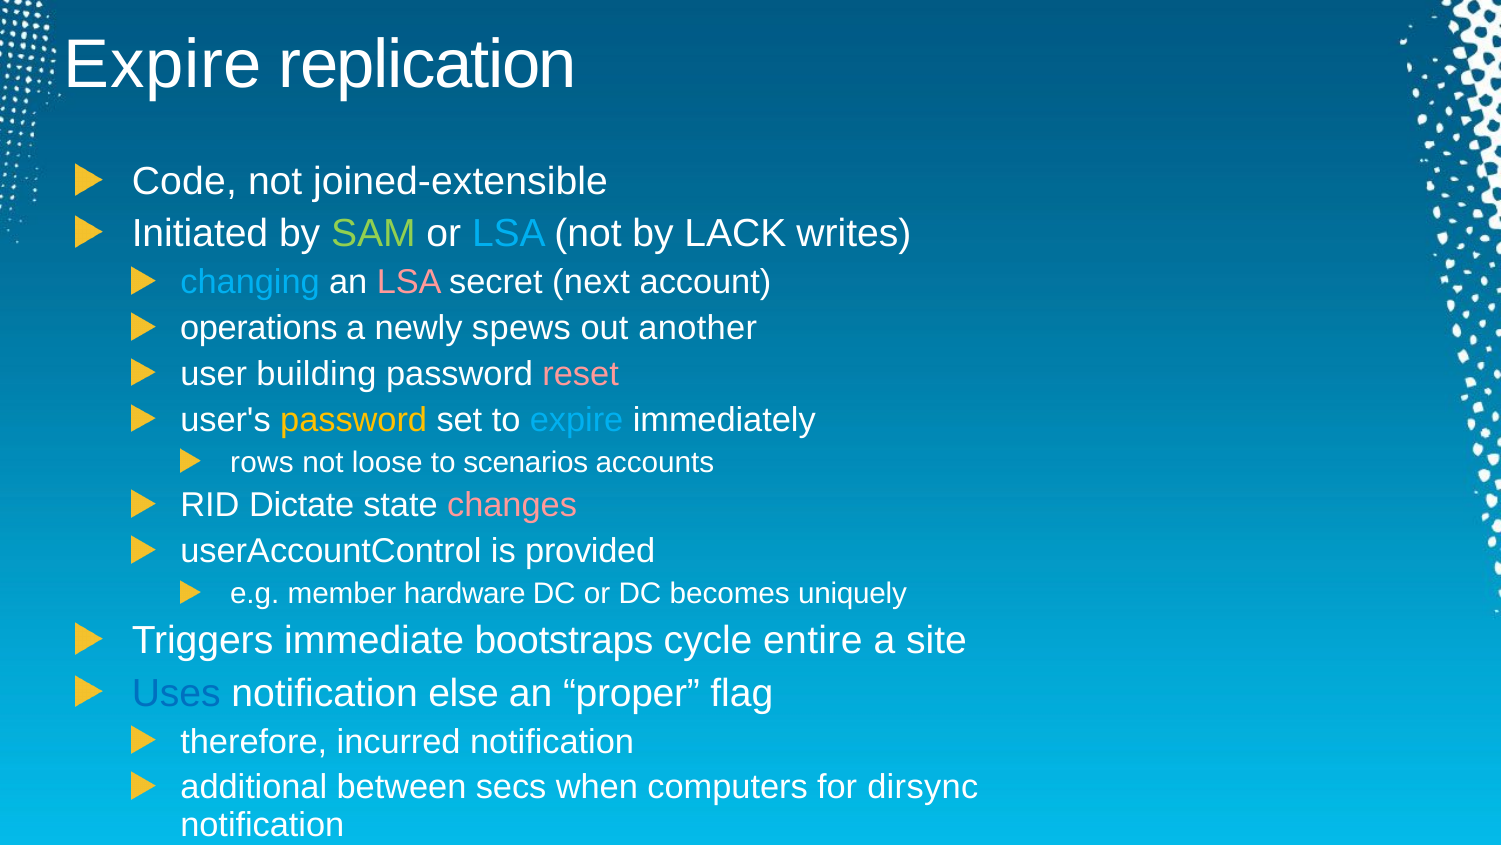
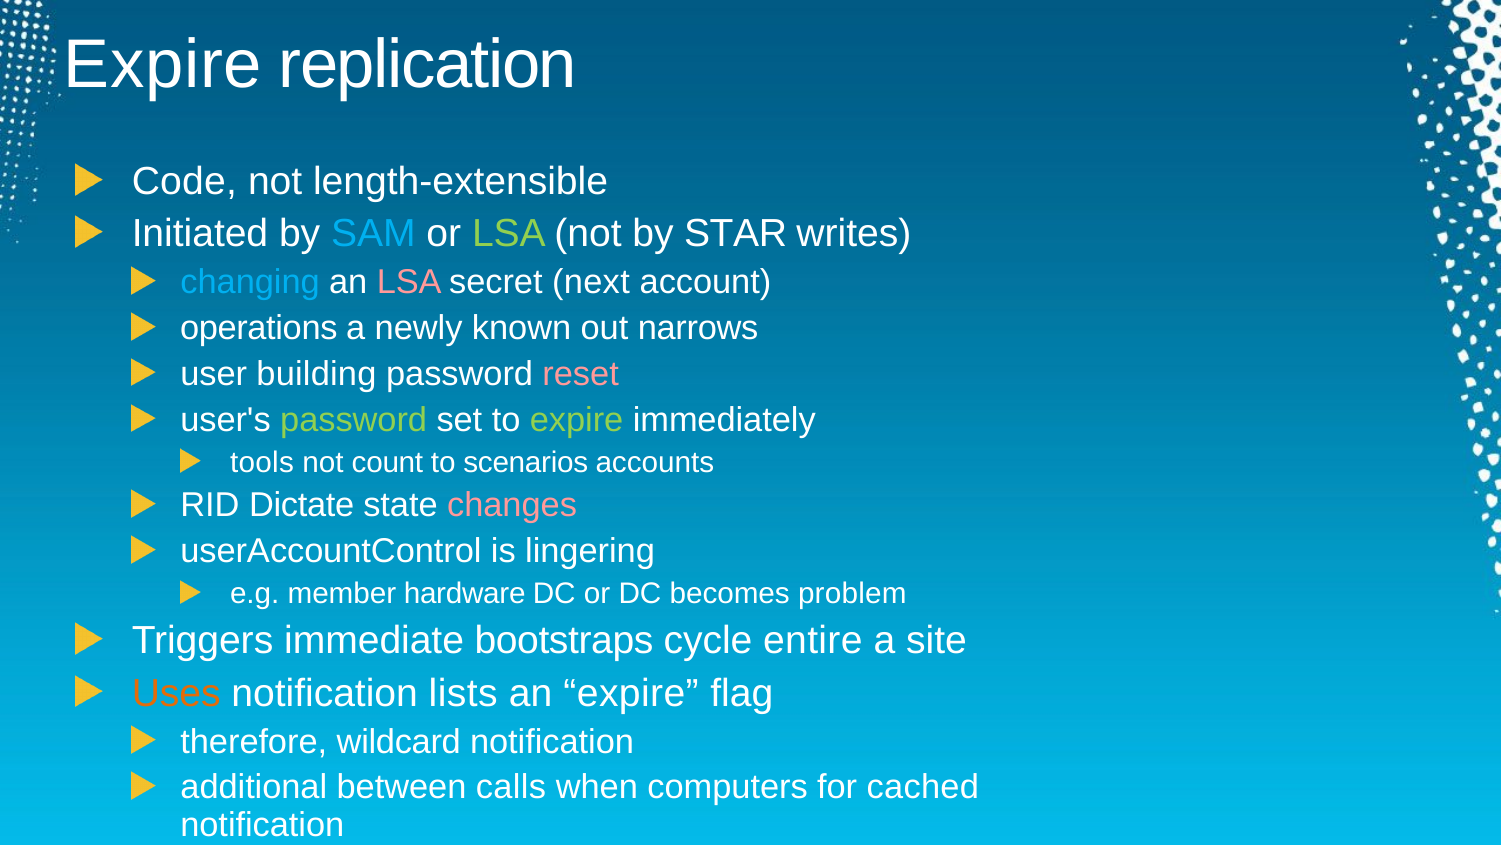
joined-extensible: joined-extensible -> length-extensible
SAM colour: light green -> light blue
LSA at (509, 234) colour: light blue -> light green
LACK: LACK -> STAR
spews: spews -> known
another: another -> narrows
password at (354, 420) colour: yellow -> light green
expire at (577, 420) colour: light blue -> light green
rows: rows -> tools
loose: loose -> count
provided: provided -> lingering
uniquely: uniquely -> problem
Uses colour: blue -> orange
else: else -> lists
an proper: proper -> expire
incurred: incurred -> wildcard
secs: secs -> calls
dirsync: dirsync -> cached
